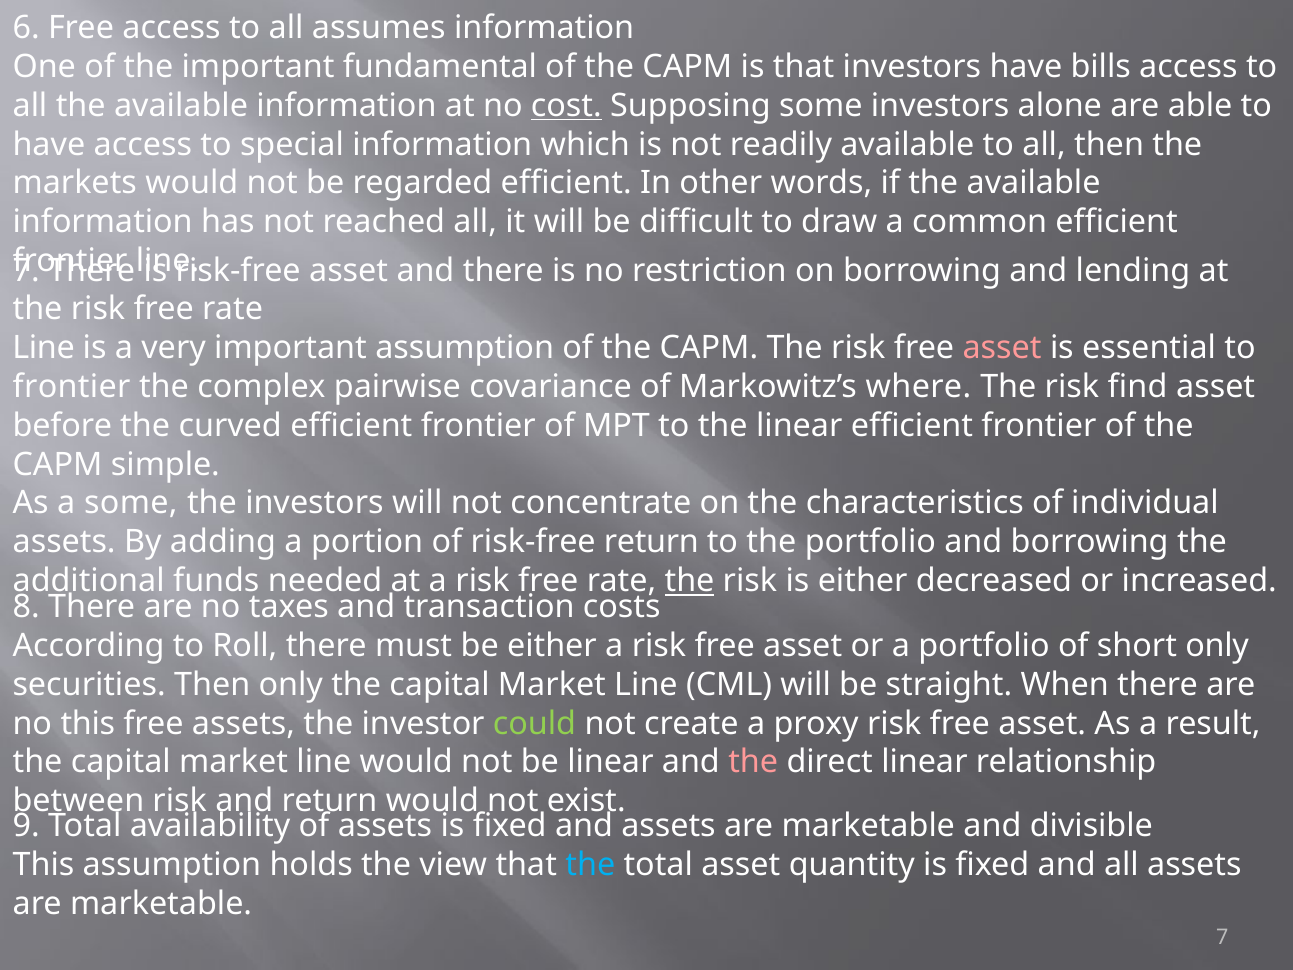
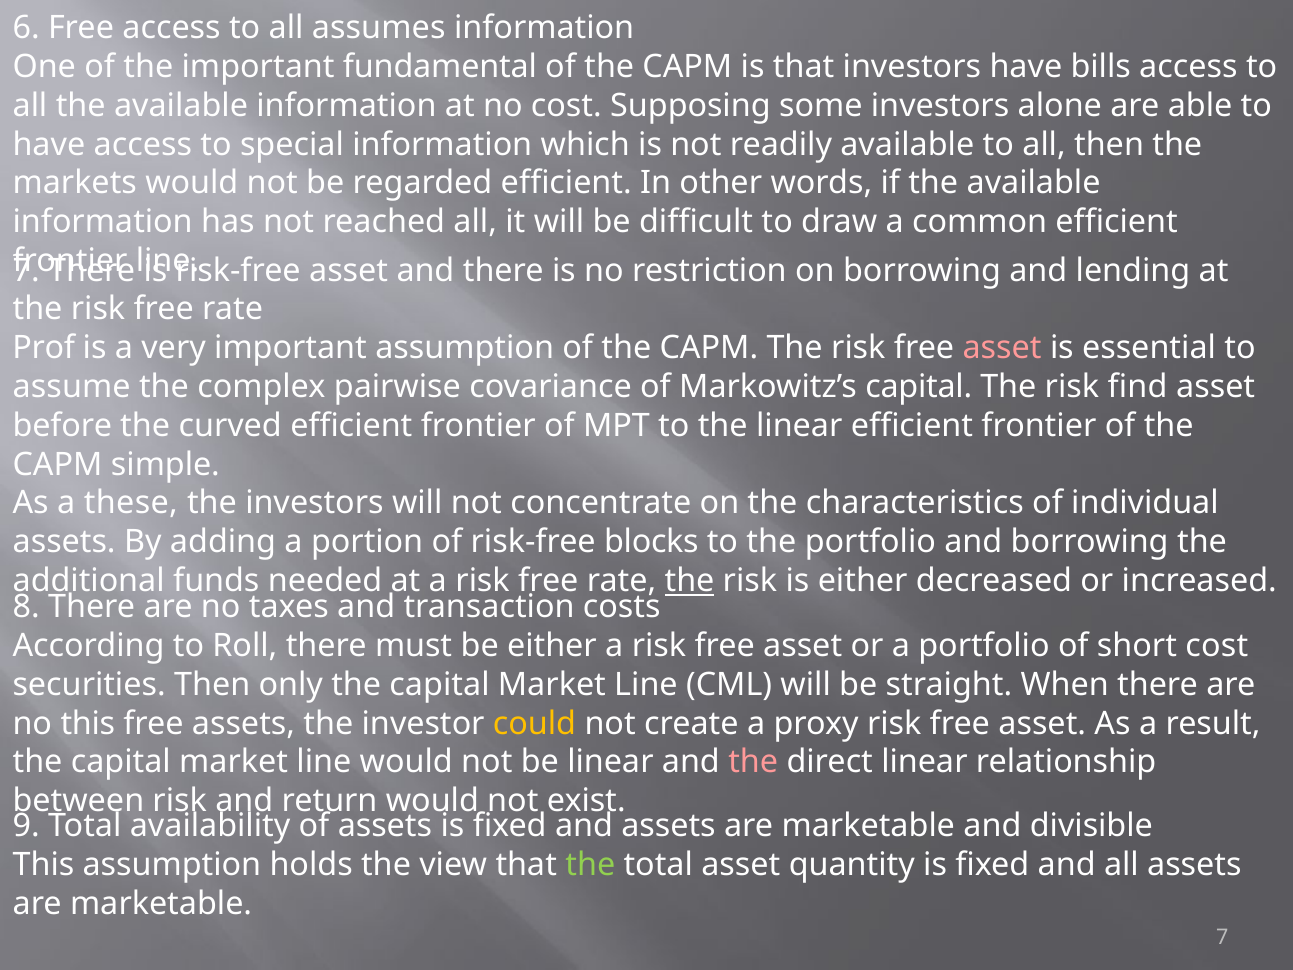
cost at (566, 106) underline: present -> none
Line at (44, 348): Line -> Prof
frontier at (72, 387): frontier -> assume
Markowitz’s where: where -> capital
a some: some -> these
risk-free return: return -> blocks
short only: only -> cost
could colour: light green -> yellow
the at (590, 865) colour: light blue -> light green
